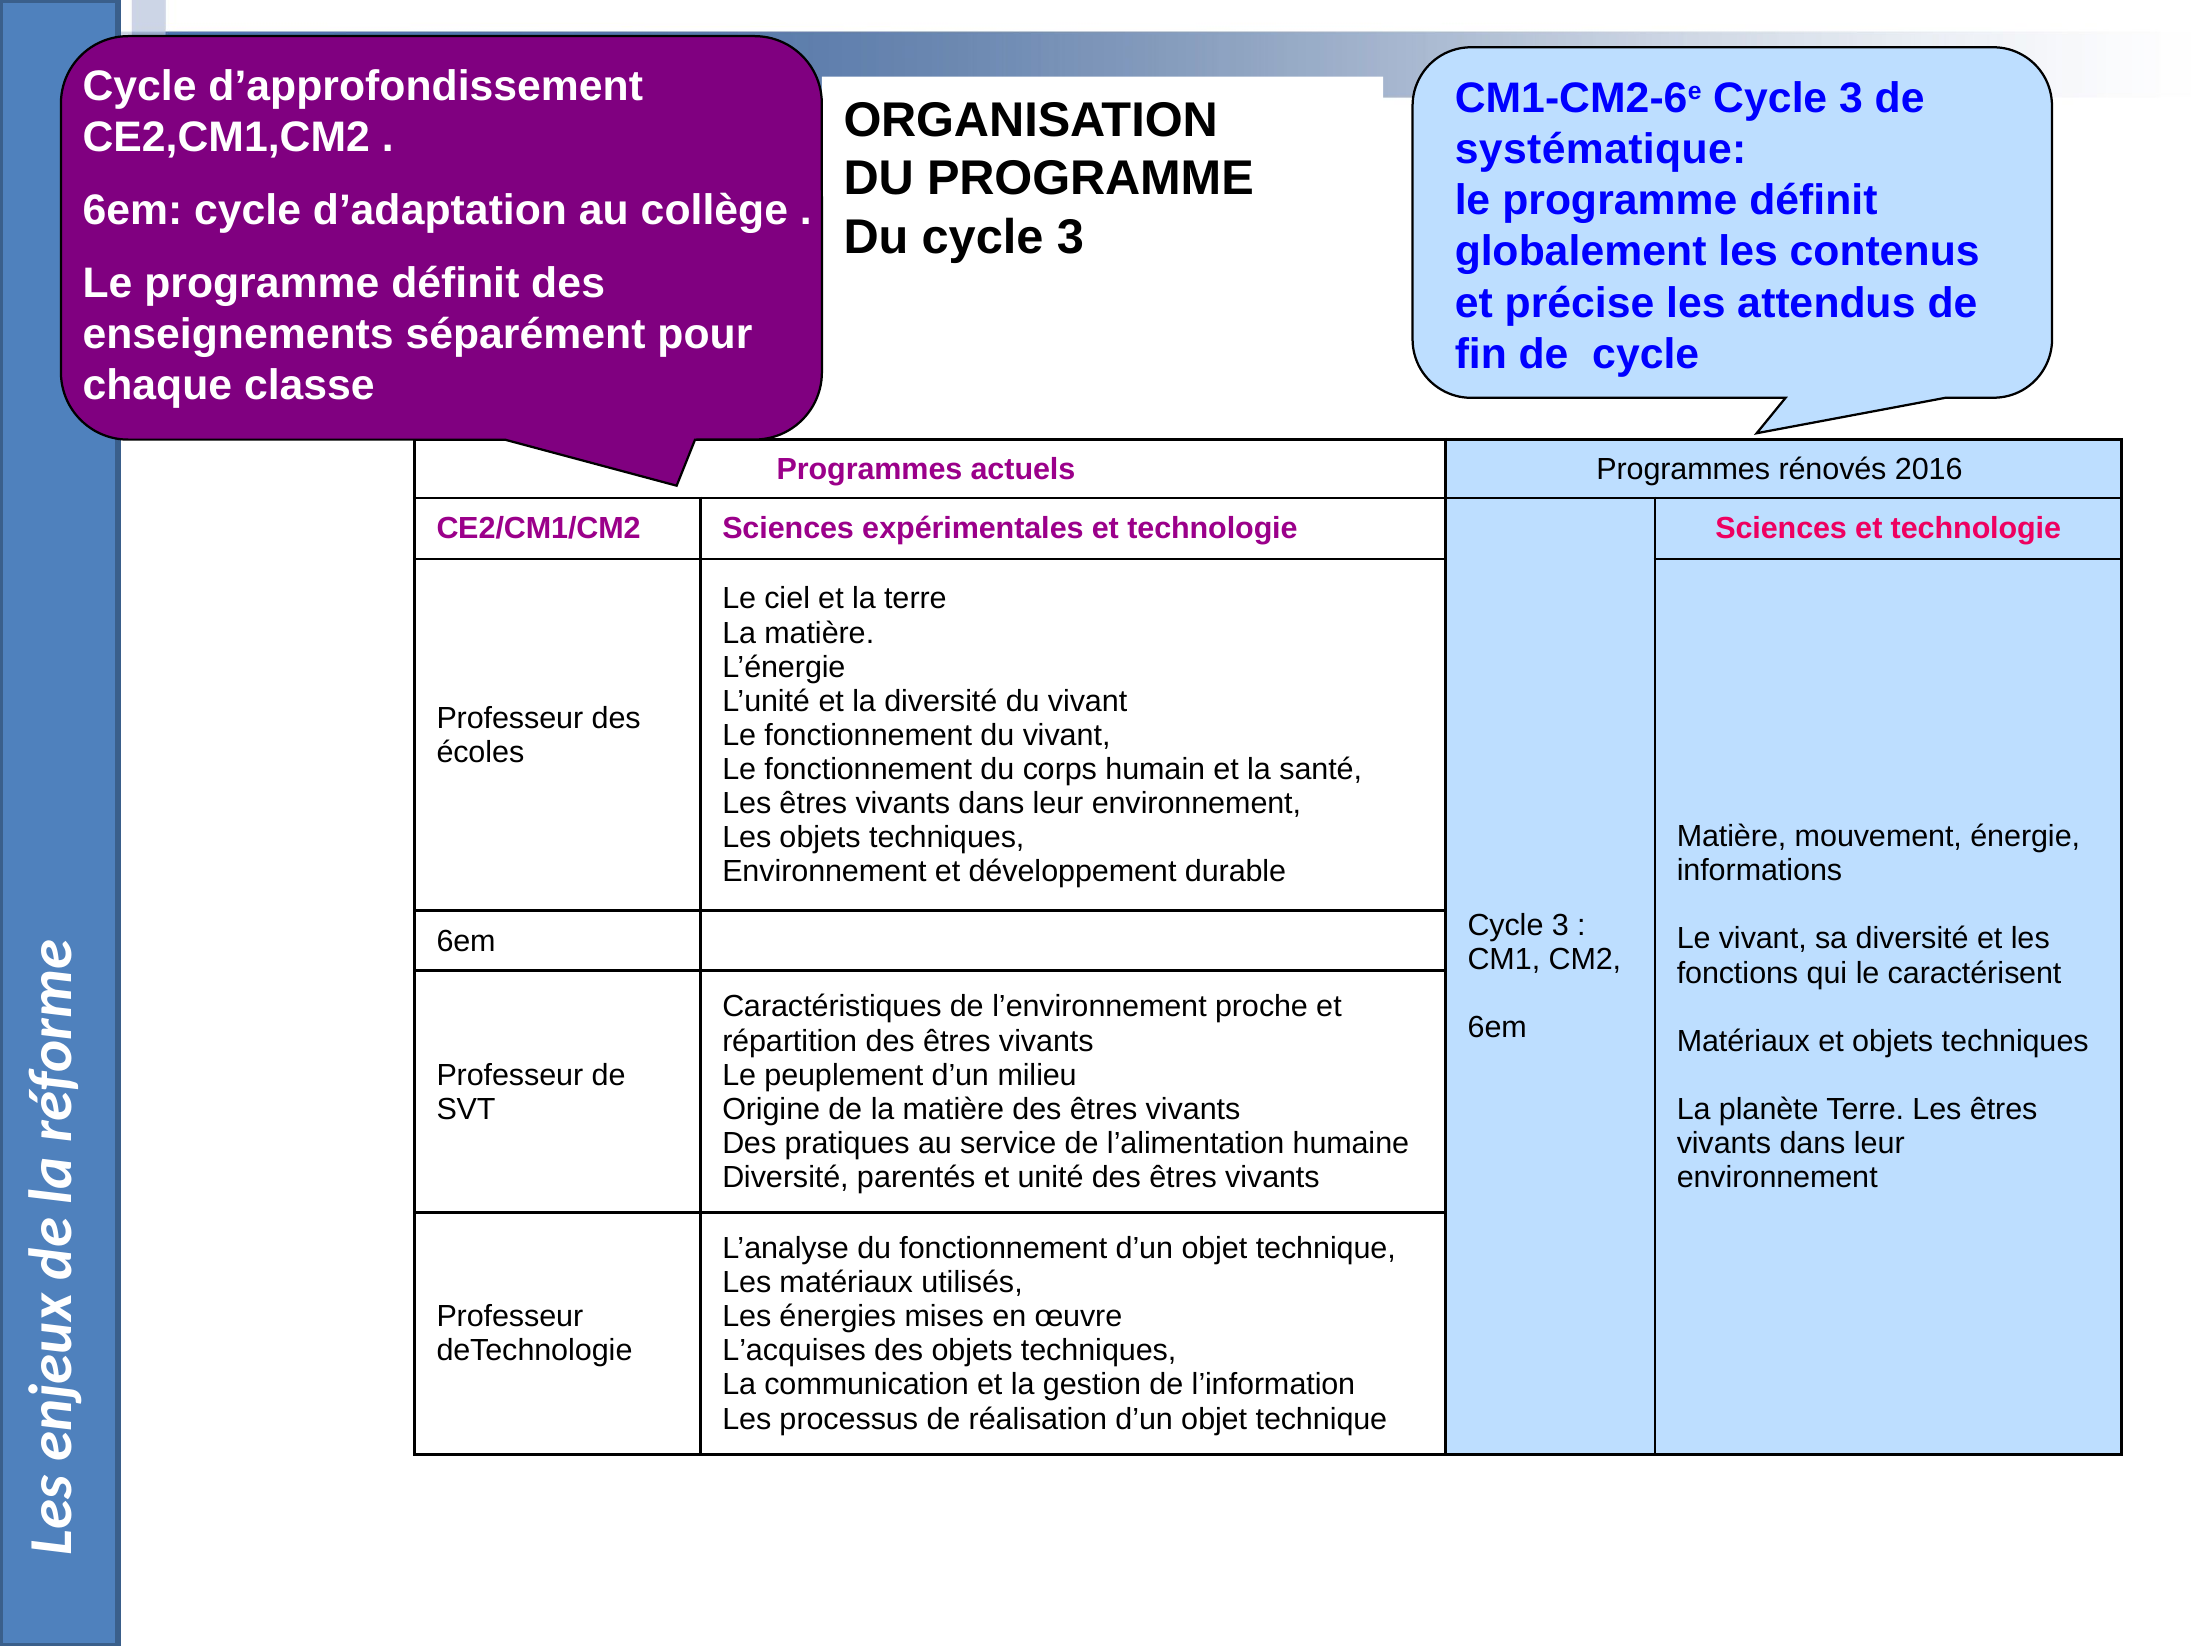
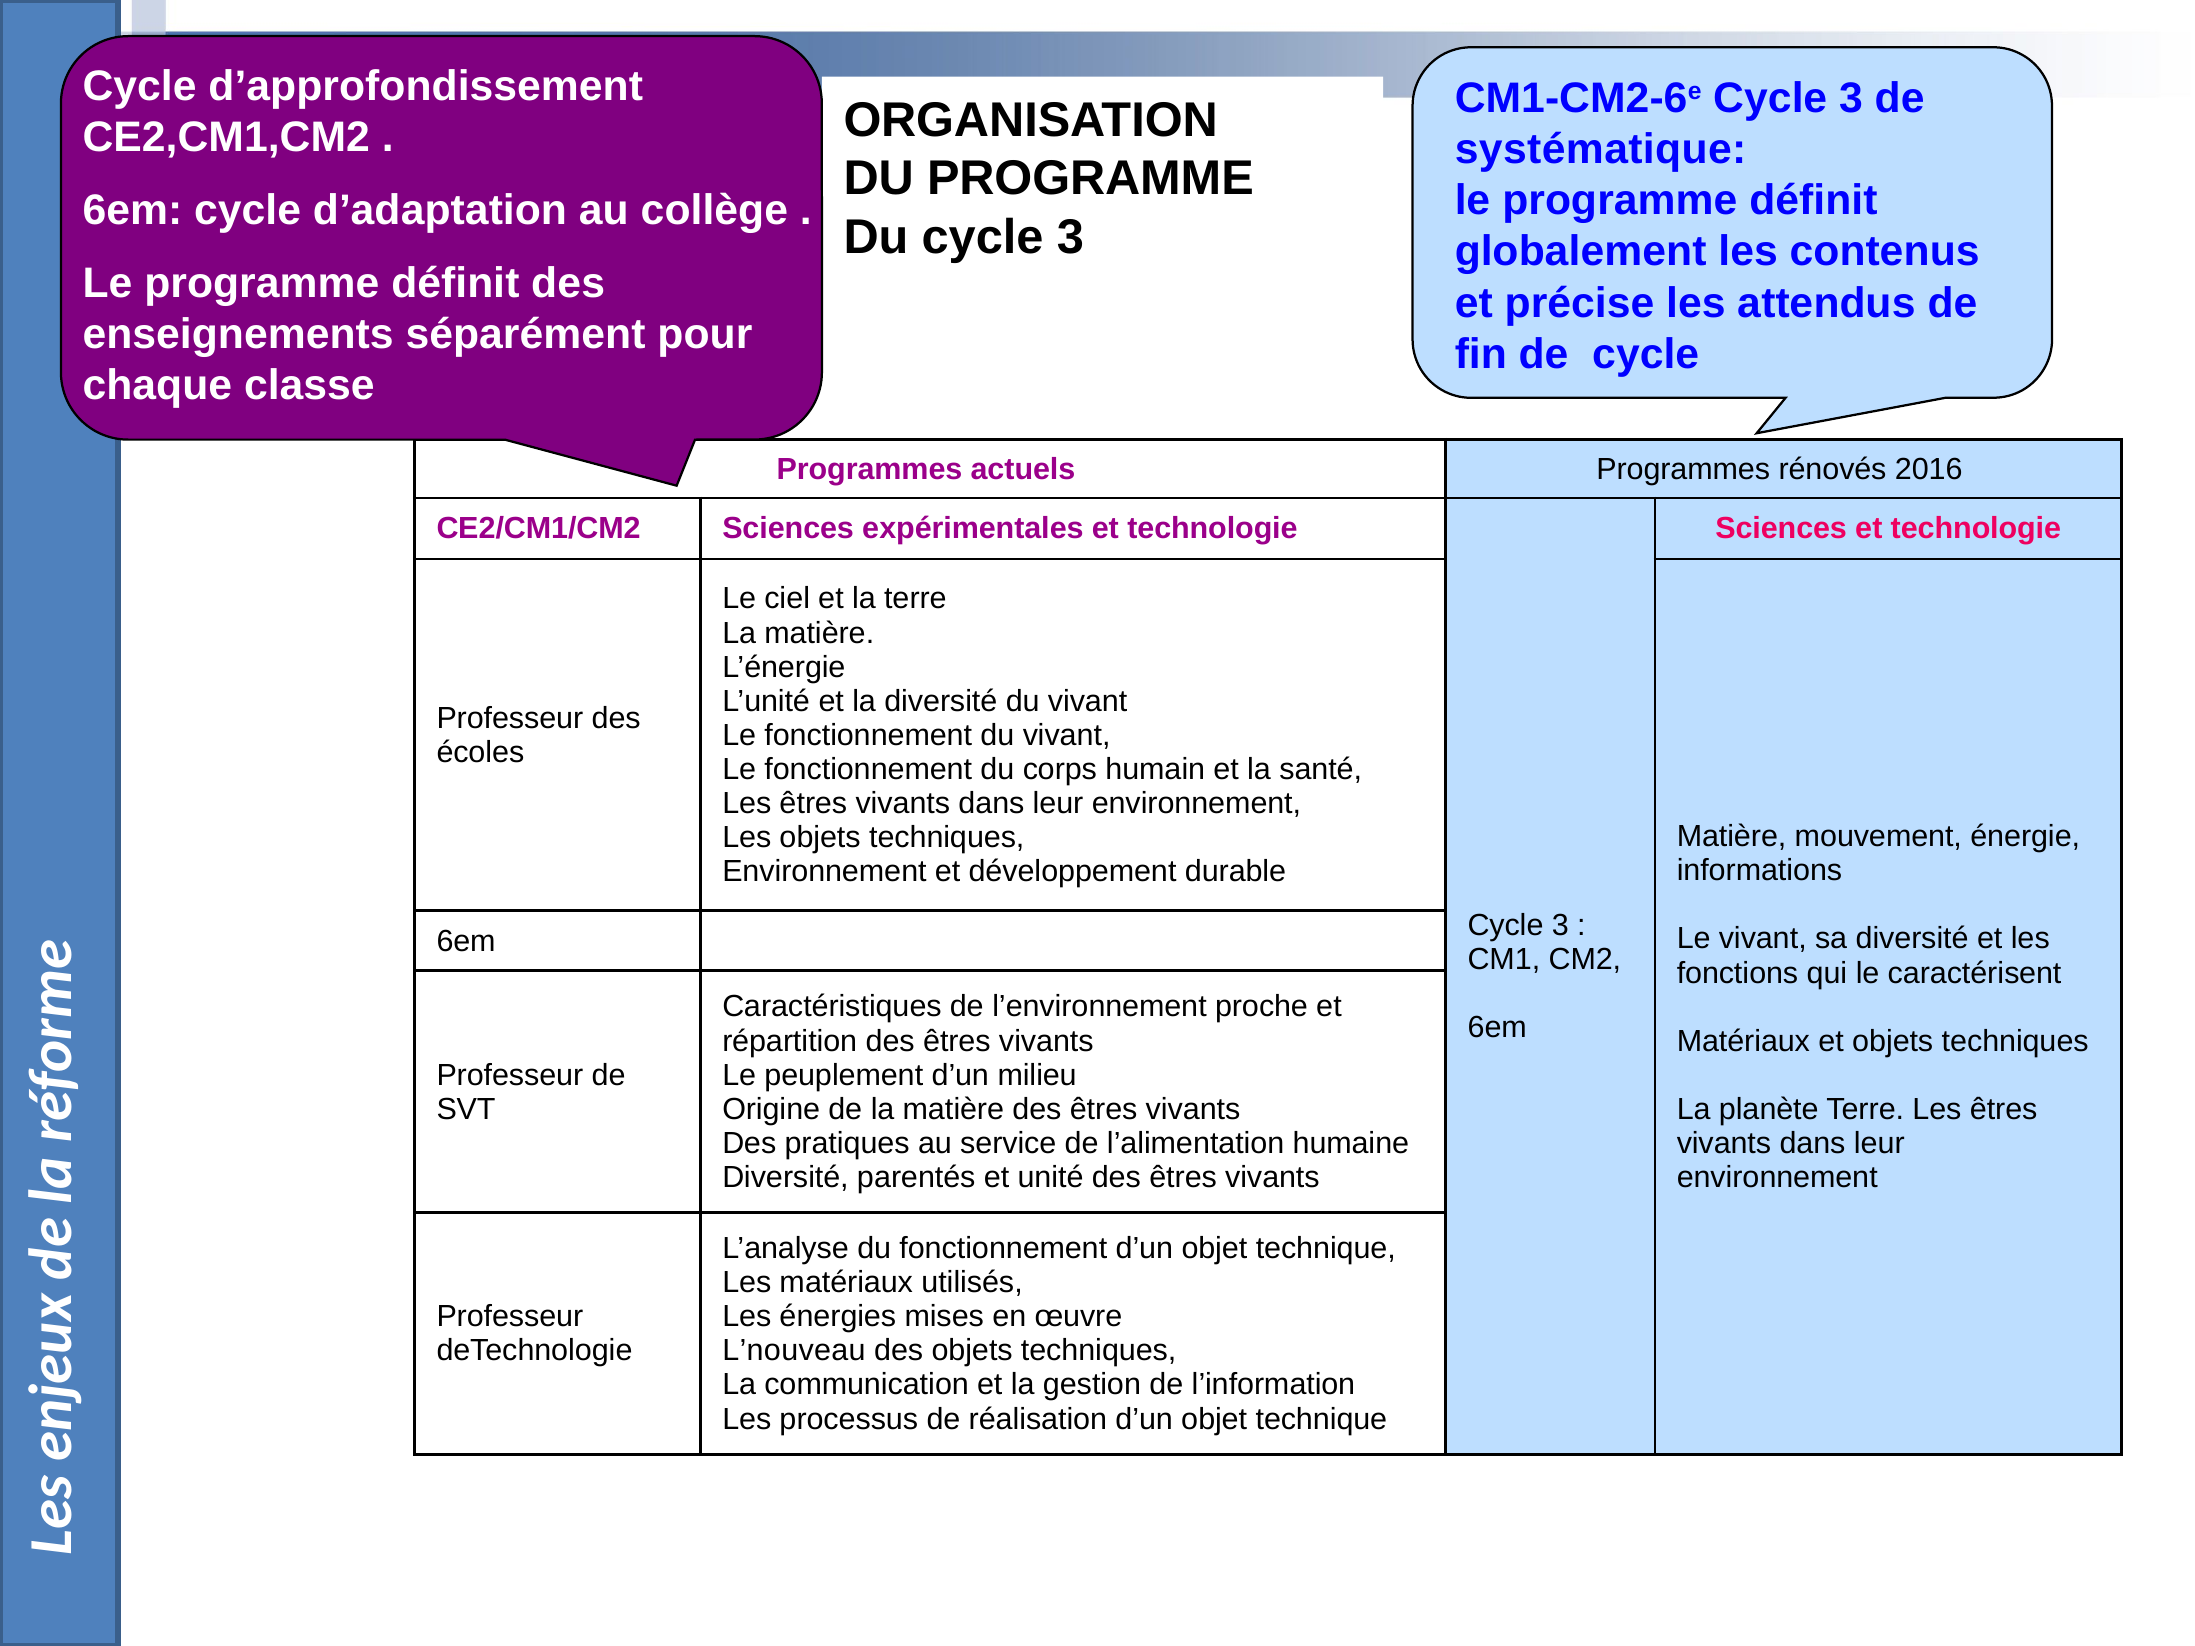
L’acquises: L’acquises -> L’nouveau
